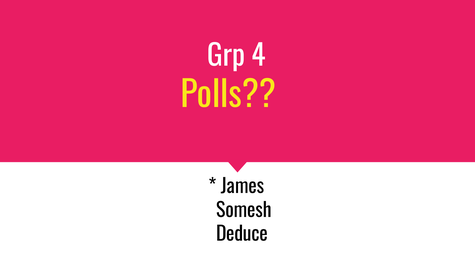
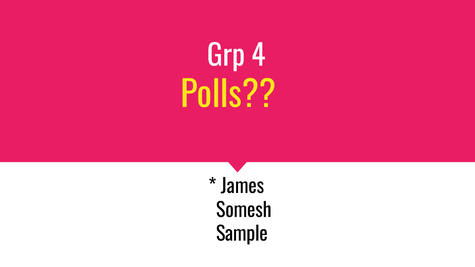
Deduce: Deduce -> Sample
